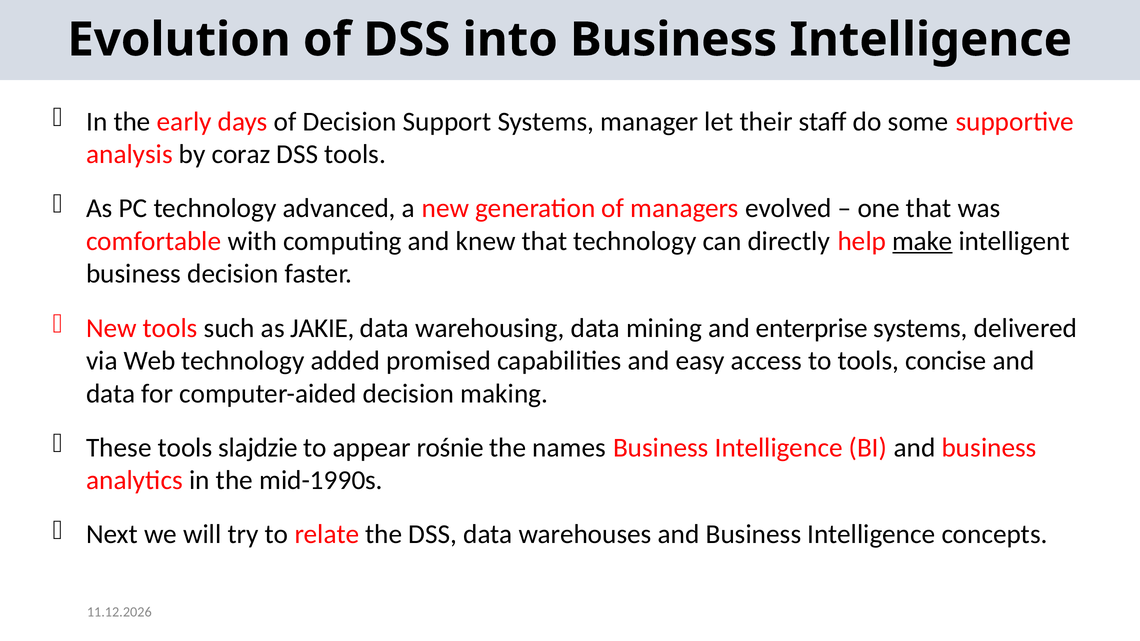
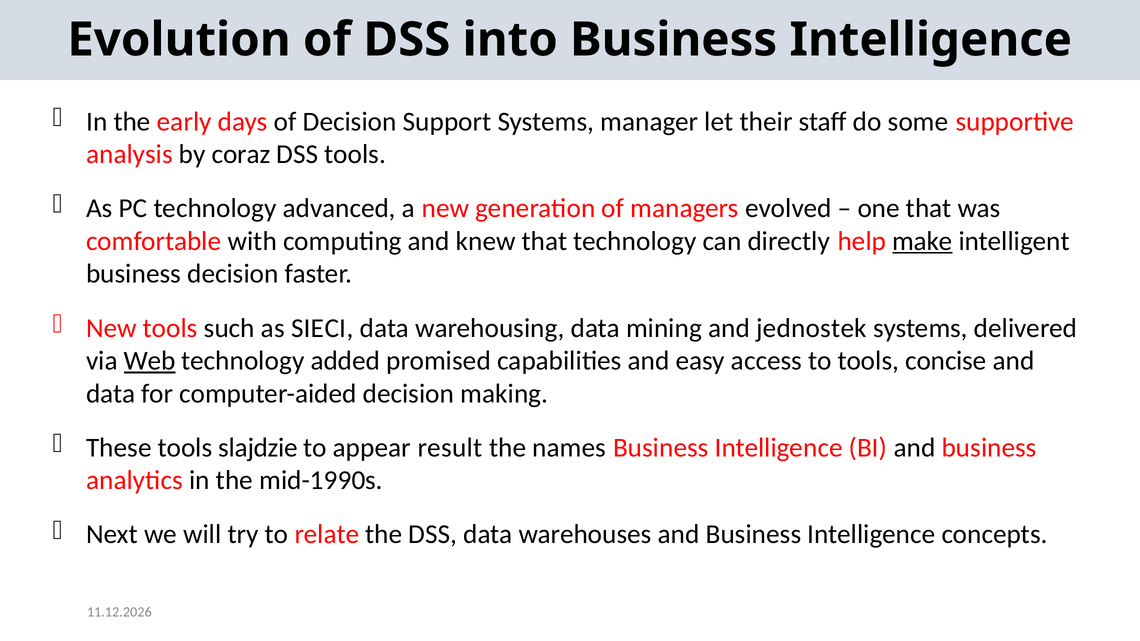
JAKIE: JAKIE -> SIECI
enterprise: enterprise -> jednostek
Web underline: none -> present
rośnie: rośnie -> result
